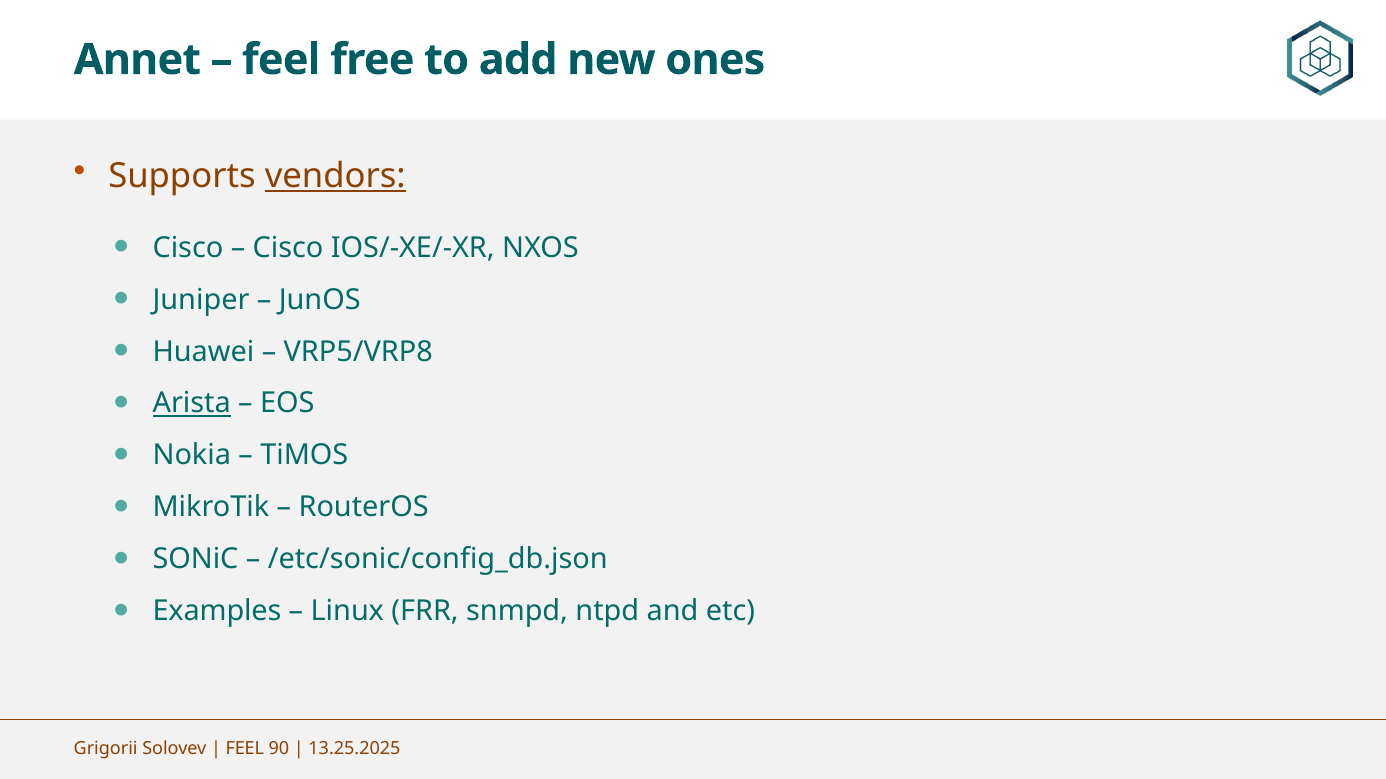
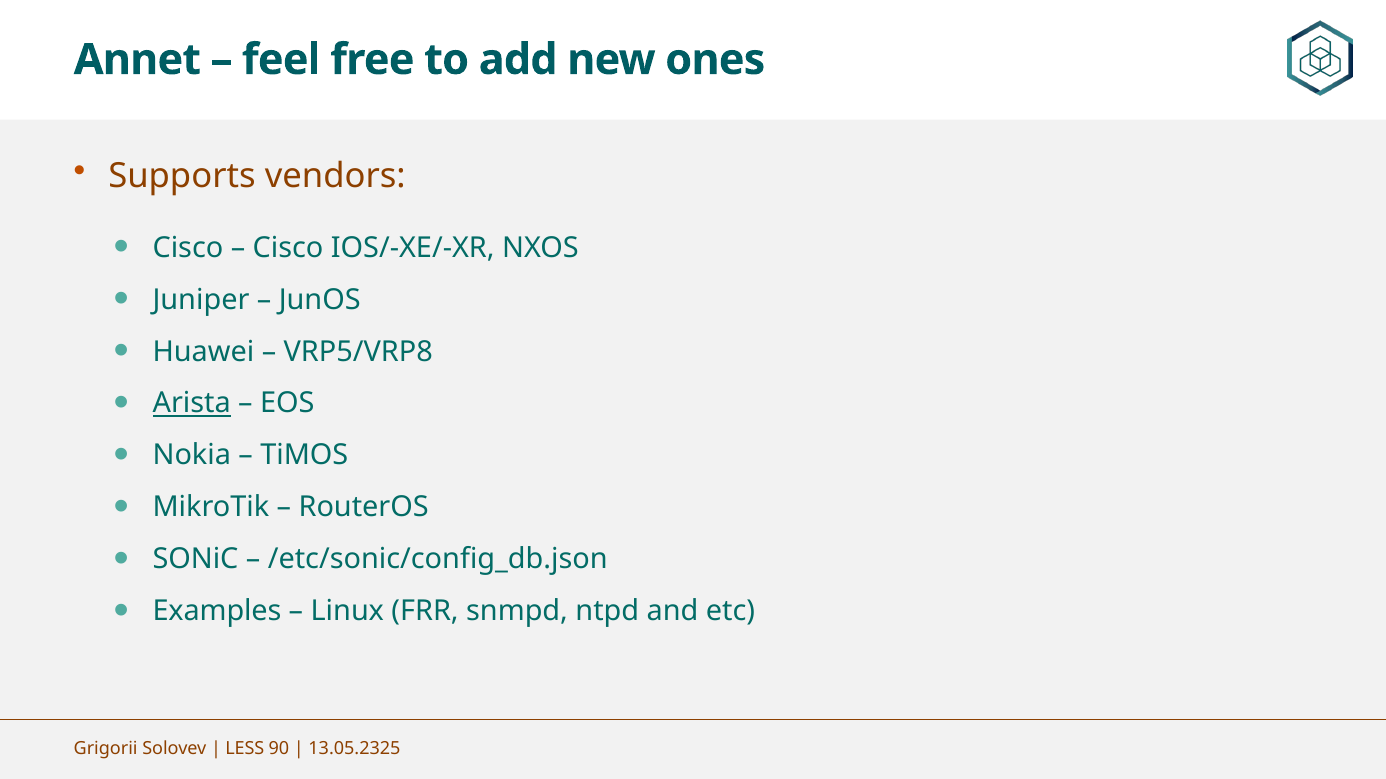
vendors underline: present -> none
FEEL at (245, 749): FEEL -> LESS
13.25.2025: 13.25.2025 -> 13.05.2325
